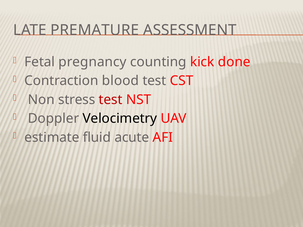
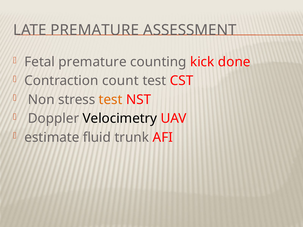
Fetal pregnancy: pregnancy -> premature
blood: blood -> count
test at (111, 100) colour: red -> orange
acute: acute -> trunk
